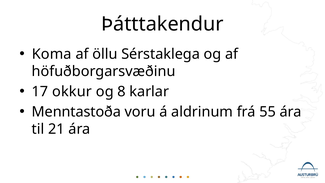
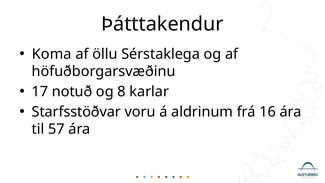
okkur: okkur -> notuð
Menntastoða: Menntastoða -> Starfsstöðvar
55: 55 -> 16
21: 21 -> 57
